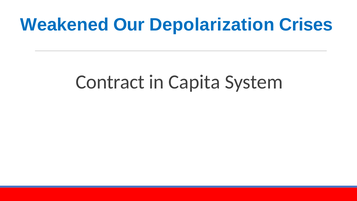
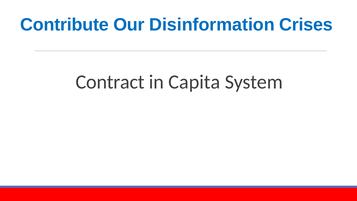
Weakened: Weakened -> Contribute
Depolarization: Depolarization -> Disinformation
